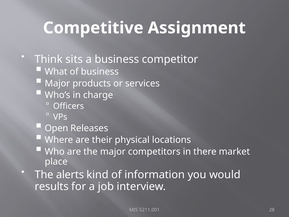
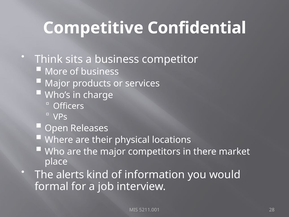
Assignment: Assignment -> Confidential
What: What -> More
results: results -> formal
